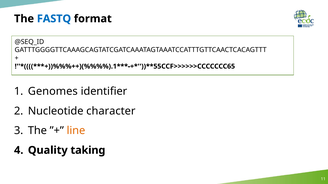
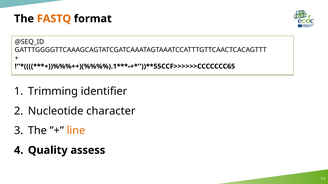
FASTQ colour: blue -> orange
Genomes: Genomes -> Trimming
taking: taking -> assess
